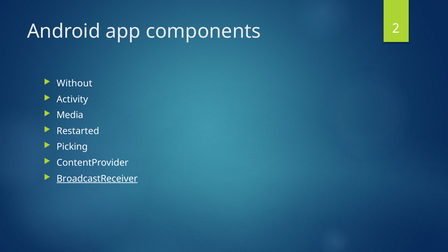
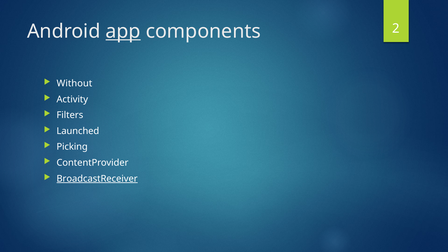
app underline: none -> present
Media: Media -> Filters
Restarted: Restarted -> Launched
